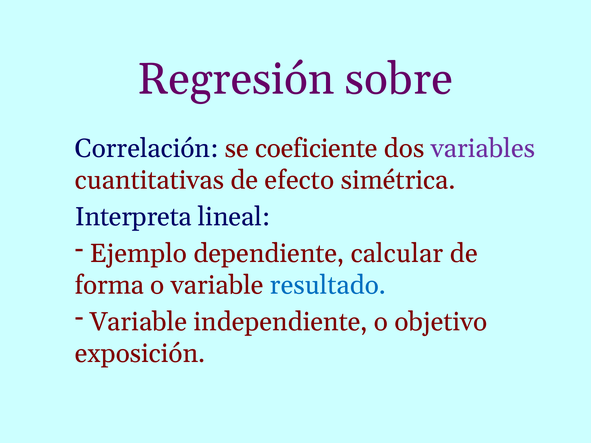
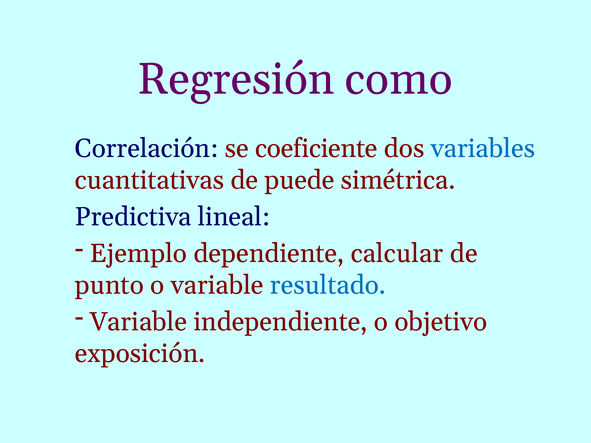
sobre: sobre -> como
variables colour: purple -> blue
efecto: efecto -> puede
Interpreta: Interpreta -> Predictiva
forma: forma -> punto
